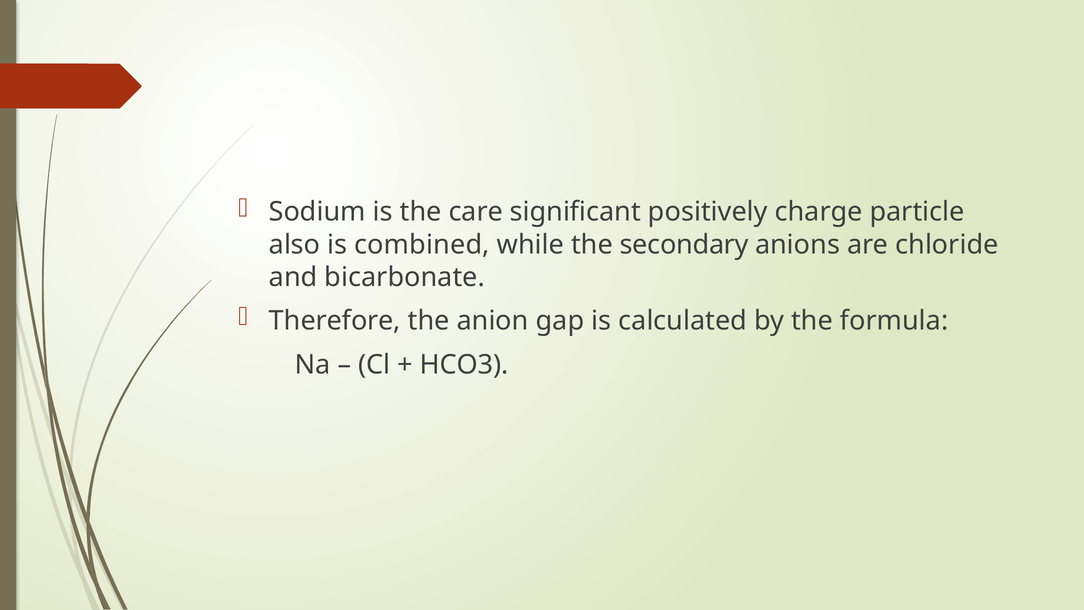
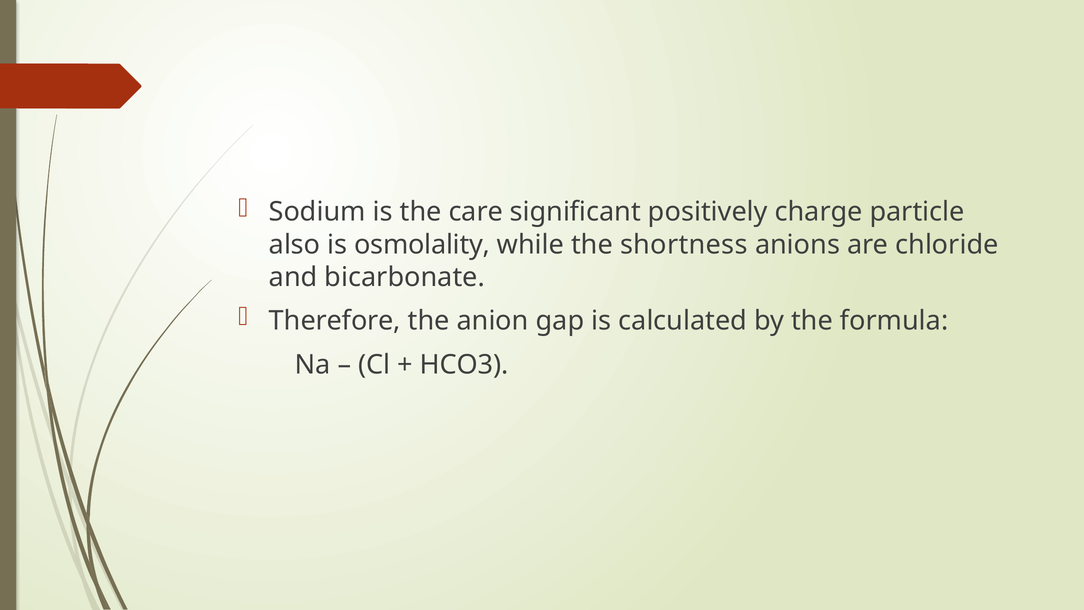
combined: combined -> osmolality
secondary: secondary -> shortness
